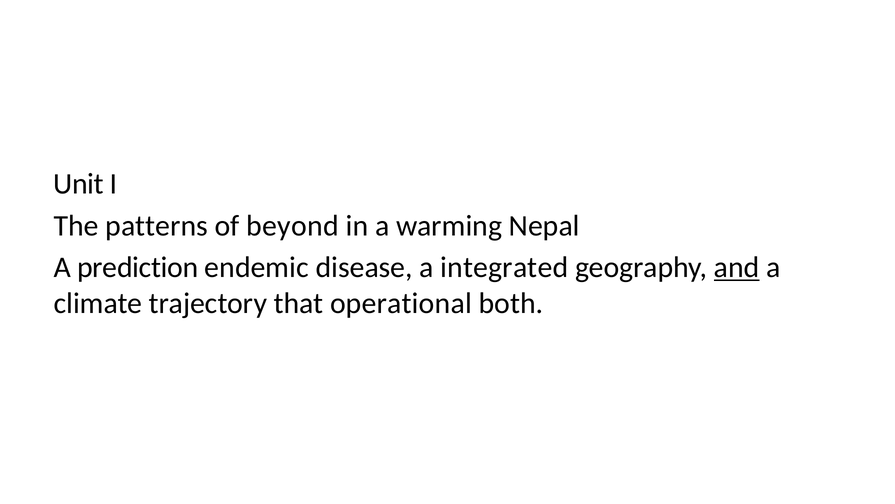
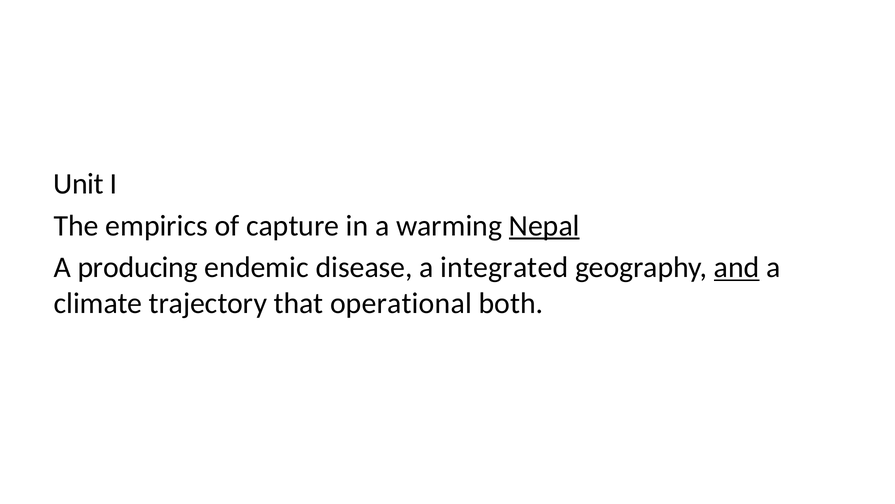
patterns: patterns -> empirics
beyond: beyond -> capture
Nepal underline: none -> present
prediction: prediction -> producing
